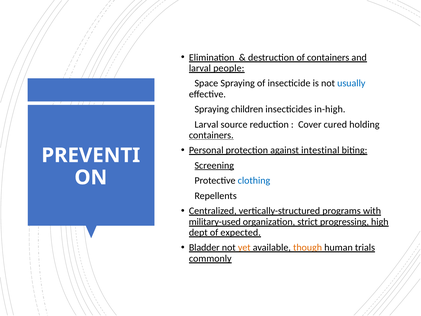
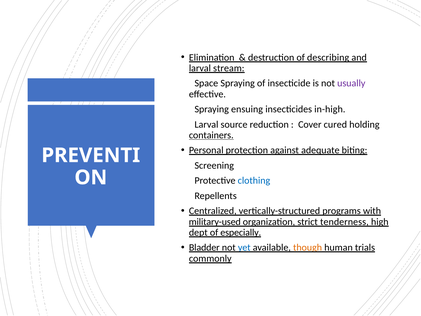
of containers: containers -> describing
people: people -> stream
usually colour: blue -> purple
children: children -> ensuing
intestinal: intestinal -> adequate
Screening underline: present -> none
progressing: progressing -> tenderness
expected: expected -> especially
yet colour: orange -> blue
